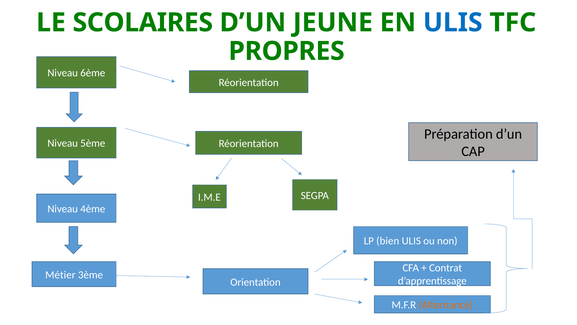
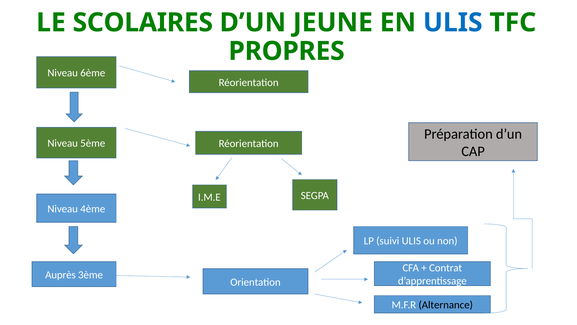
bien: bien -> suivi
Métier: Métier -> Auprès
Alternance colour: orange -> black
